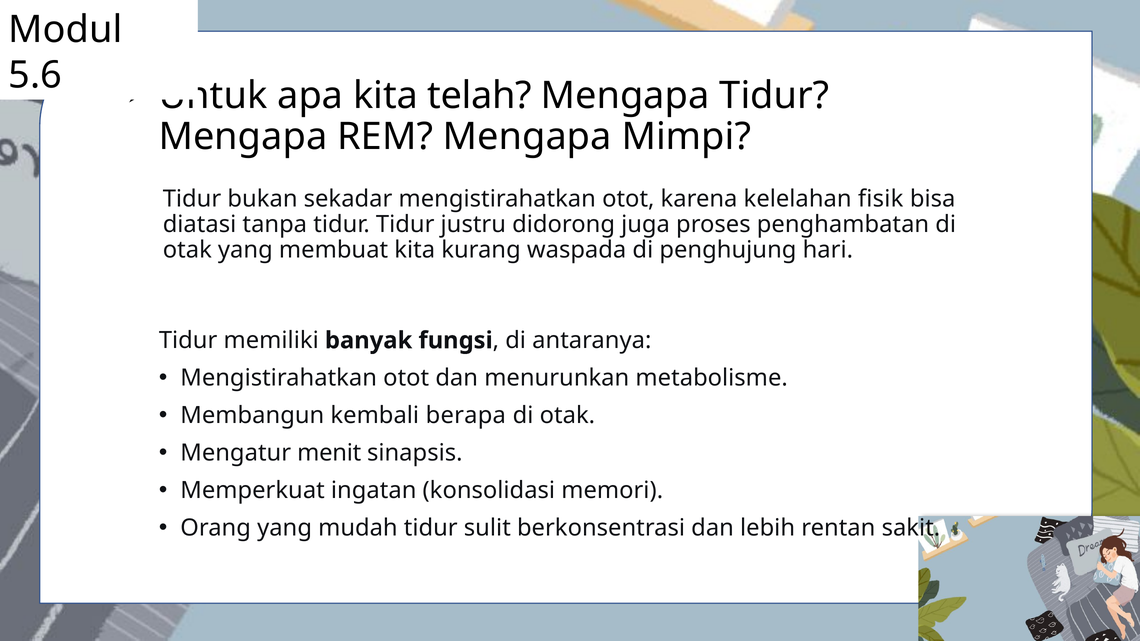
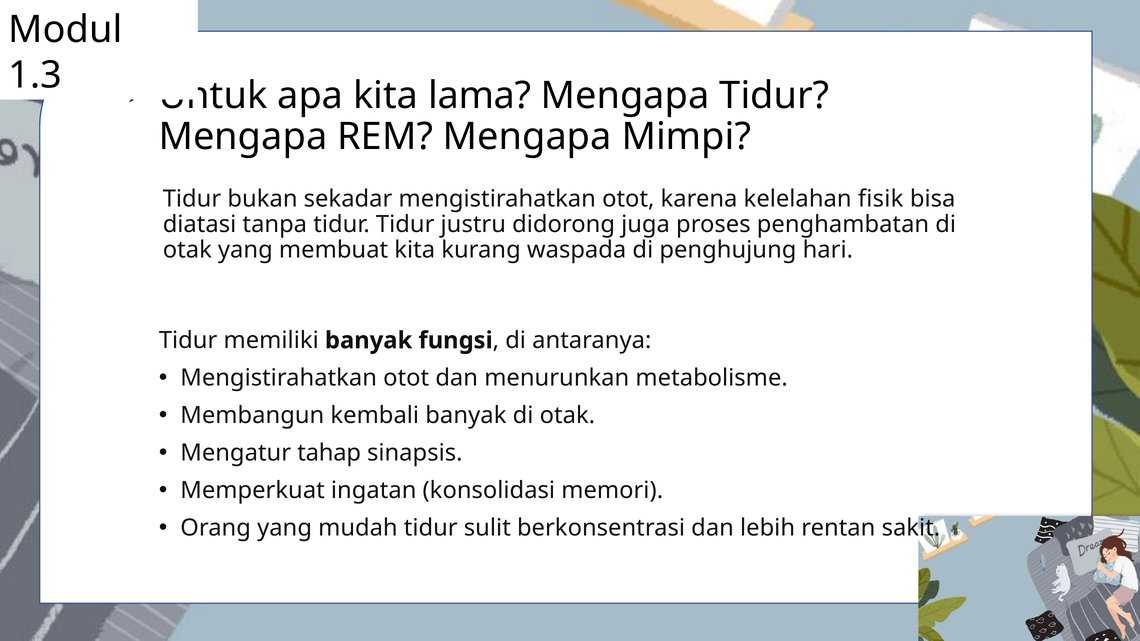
5.6: 5.6 -> 1.3
telah: telah -> lama
kembali berapa: berapa -> banyak
menit: menit -> tahap
